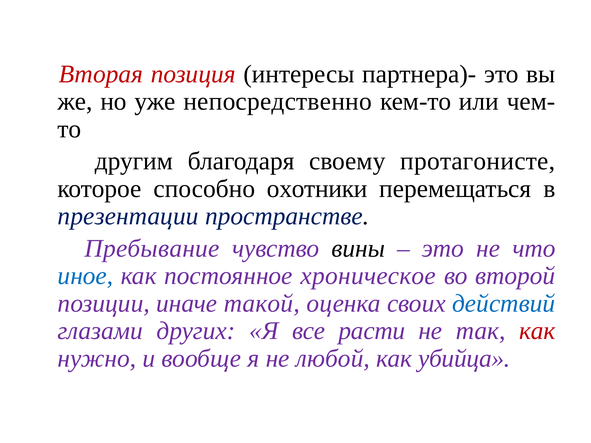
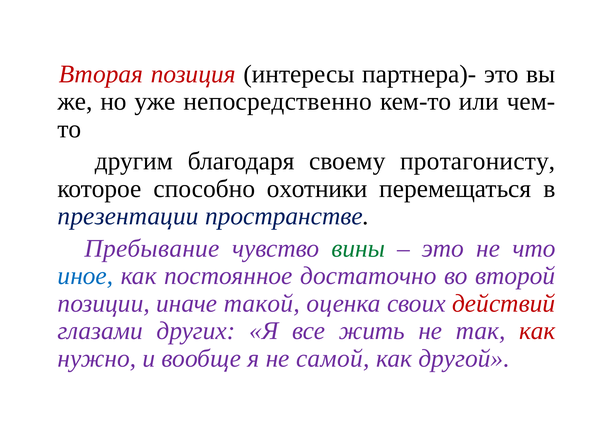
протагонисте: протагонисте -> протагонисту
вины colour: black -> green
хроническое: хроническое -> достаточно
действий colour: blue -> red
расти: расти -> жить
любой: любой -> самой
убийца: убийца -> другой
